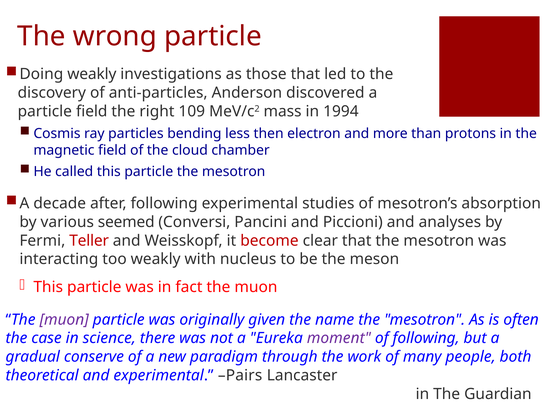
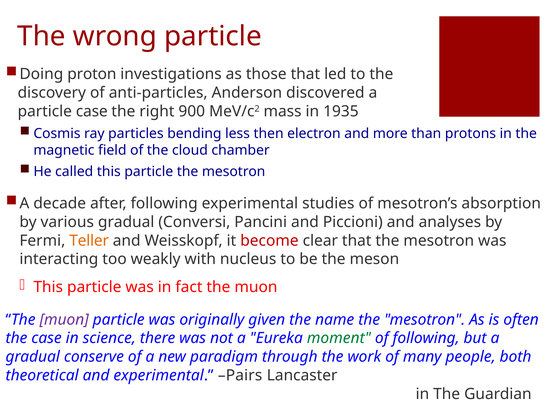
Doing weakly: weakly -> proton
particle field: field -> case
109: 109 -> 900
1994: 1994 -> 1935
various seemed: seemed -> gradual
Teller colour: red -> orange
moment colour: purple -> green
